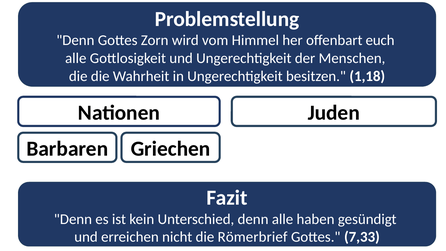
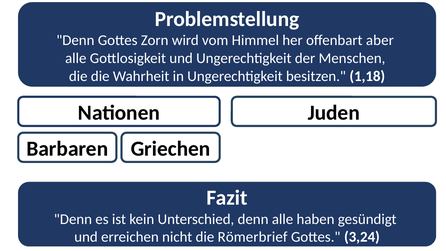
euch: euch -> aber
7,33: 7,33 -> 3,24
